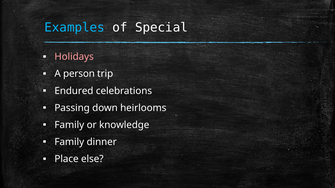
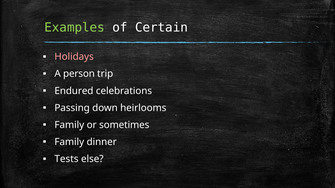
Examples colour: light blue -> light green
Special: Special -> Certain
knowledge: knowledge -> sometimes
Place: Place -> Tests
